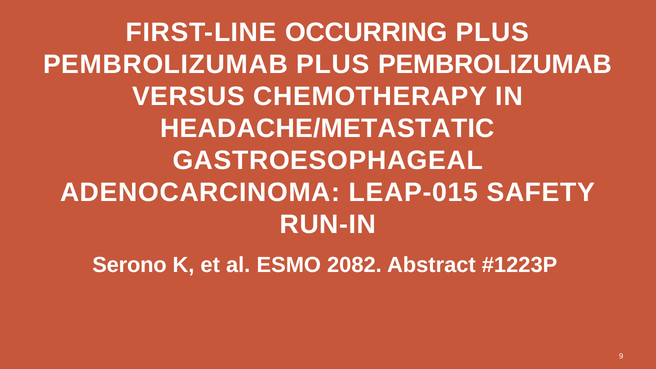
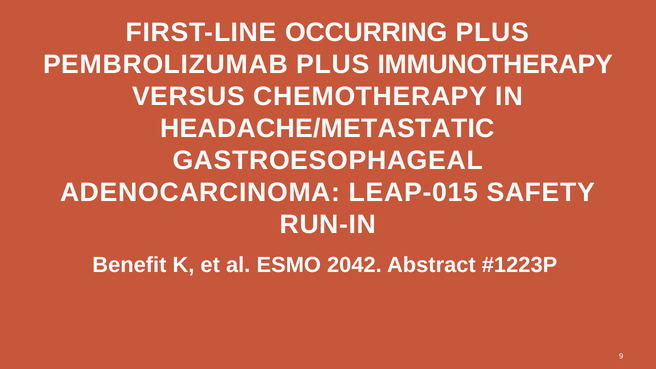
PEMBROLIZUMAB PLUS PEMBROLIZUMAB: PEMBROLIZUMAB -> IMMUNOTHERAPY
Serono: Serono -> Benefit
2082: 2082 -> 2042
